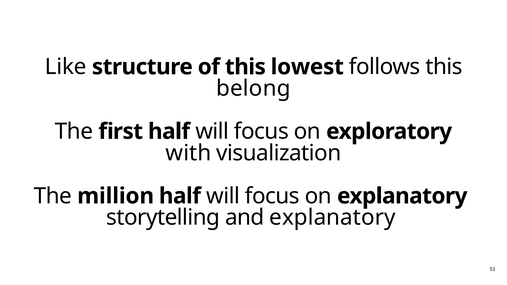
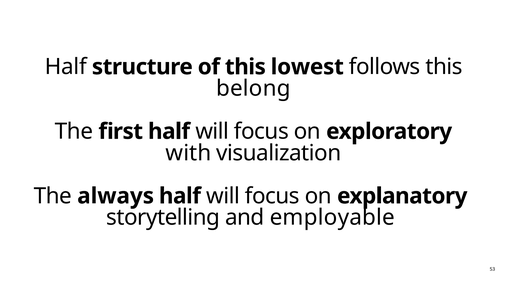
Like at (66, 67): Like -> Half
million: million -> always
and explanatory: explanatory -> employable
